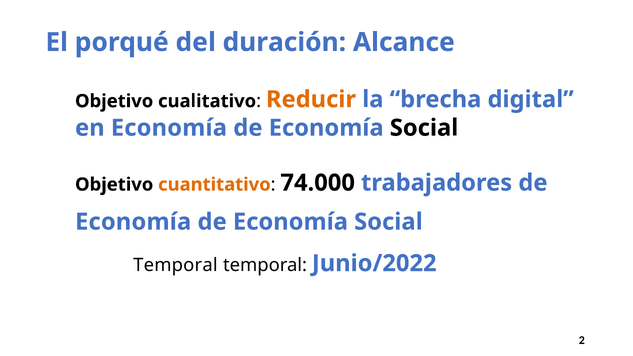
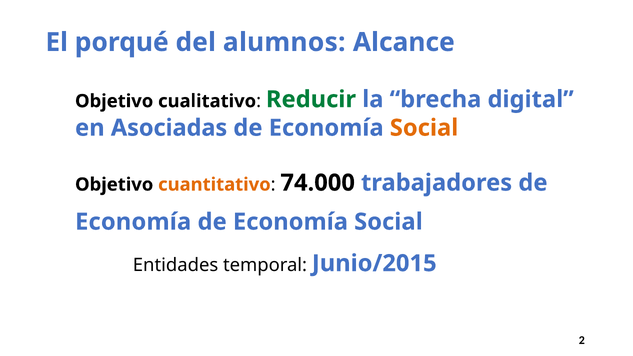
duración: duración -> alumnos
Reducir colour: orange -> green
en Economía: Economía -> Asociadas
Social at (424, 128) colour: black -> orange
Temporal at (175, 265): Temporal -> Entidades
Junio/2022: Junio/2022 -> Junio/2015
